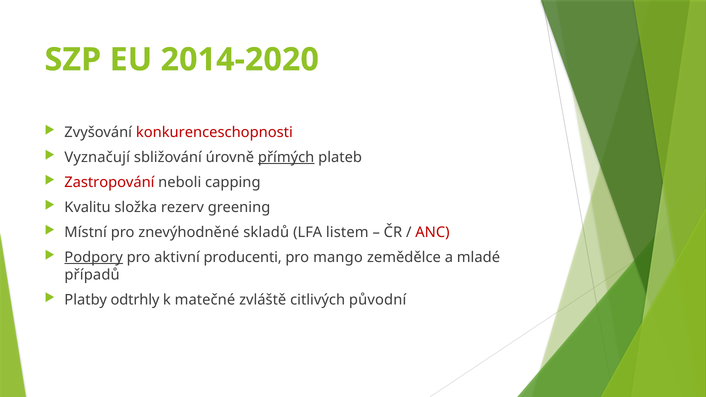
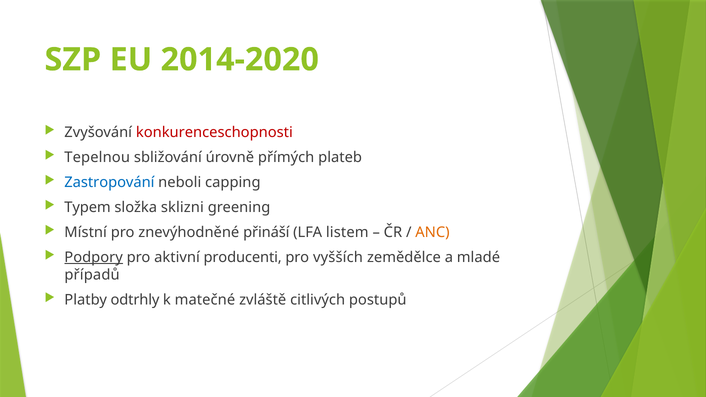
Vyznačují: Vyznačují -> Tepelnou
přímých underline: present -> none
Zastropování colour: red -> blue
Kvalitu: Kvalitu -> Typem
rezerv: rezerv -> sklizni
skladů: skladů -> přináší
ANC colour: red -> orange
mango: mango -> vyšších
původní: původní -> postupů
